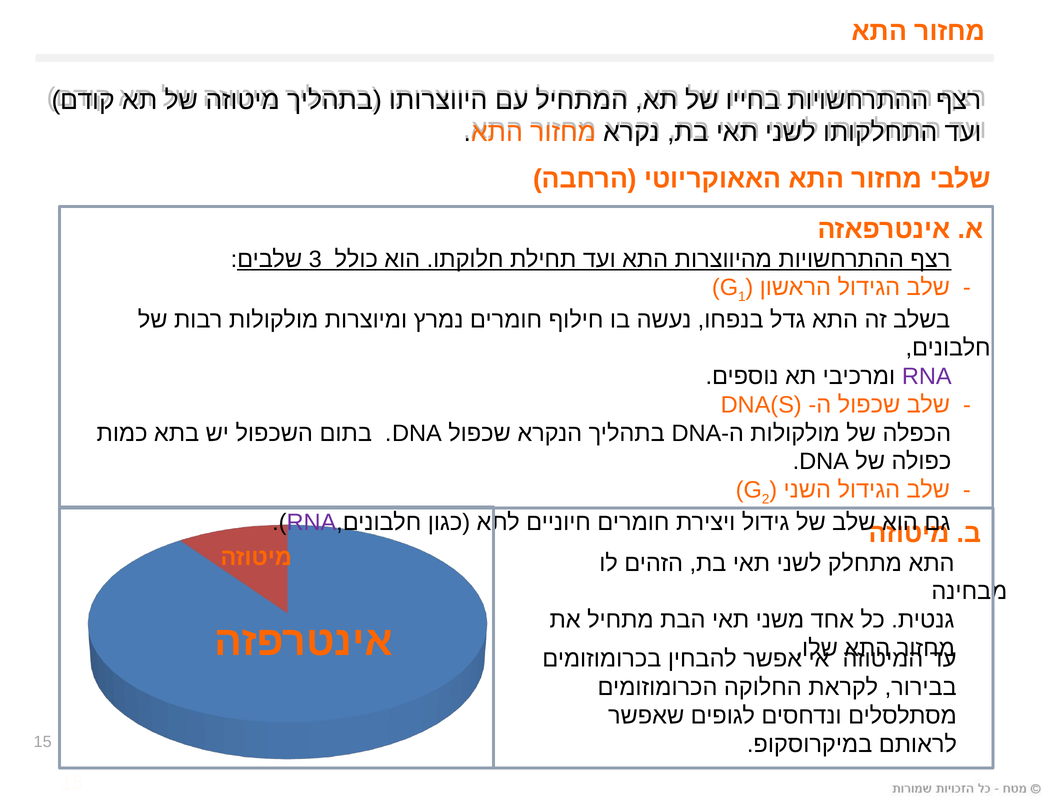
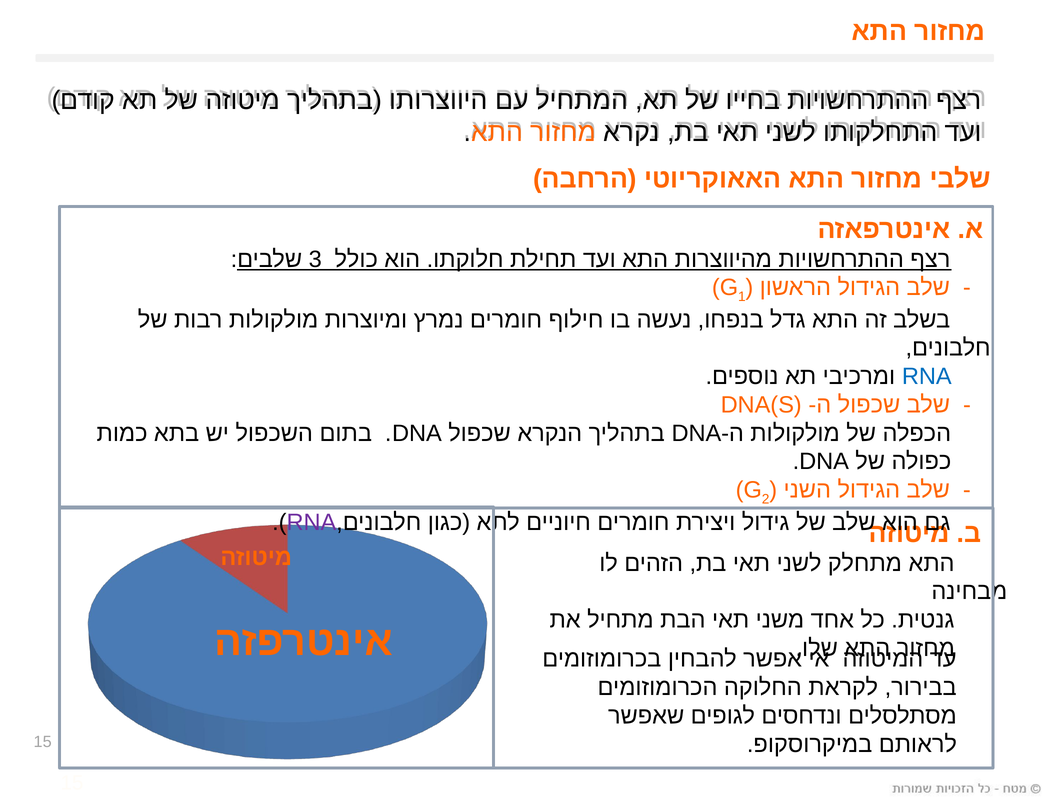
RNA at (927, 377) colour: purple -> blue
